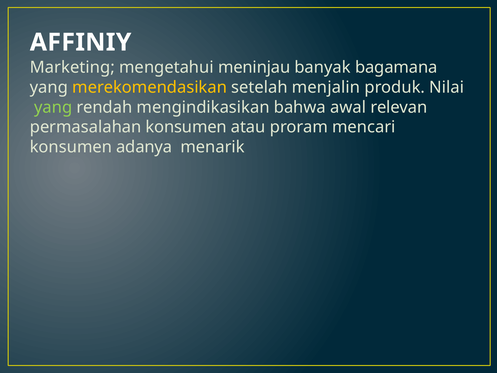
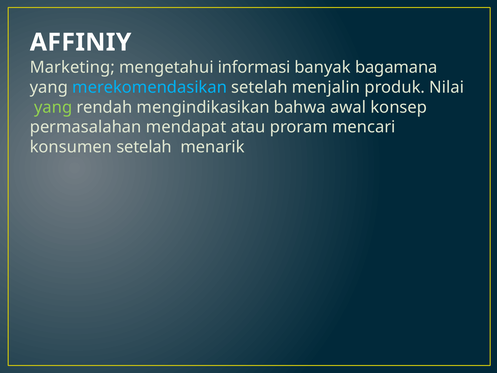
meninjau: meninjau -> informasi
merekomendasikan colour: yellow -> light blue
relevan: relevan -> konsep
permasalahan konsumen: konsumen -> mendapat
konsumen adanya: adanya -> setelah
